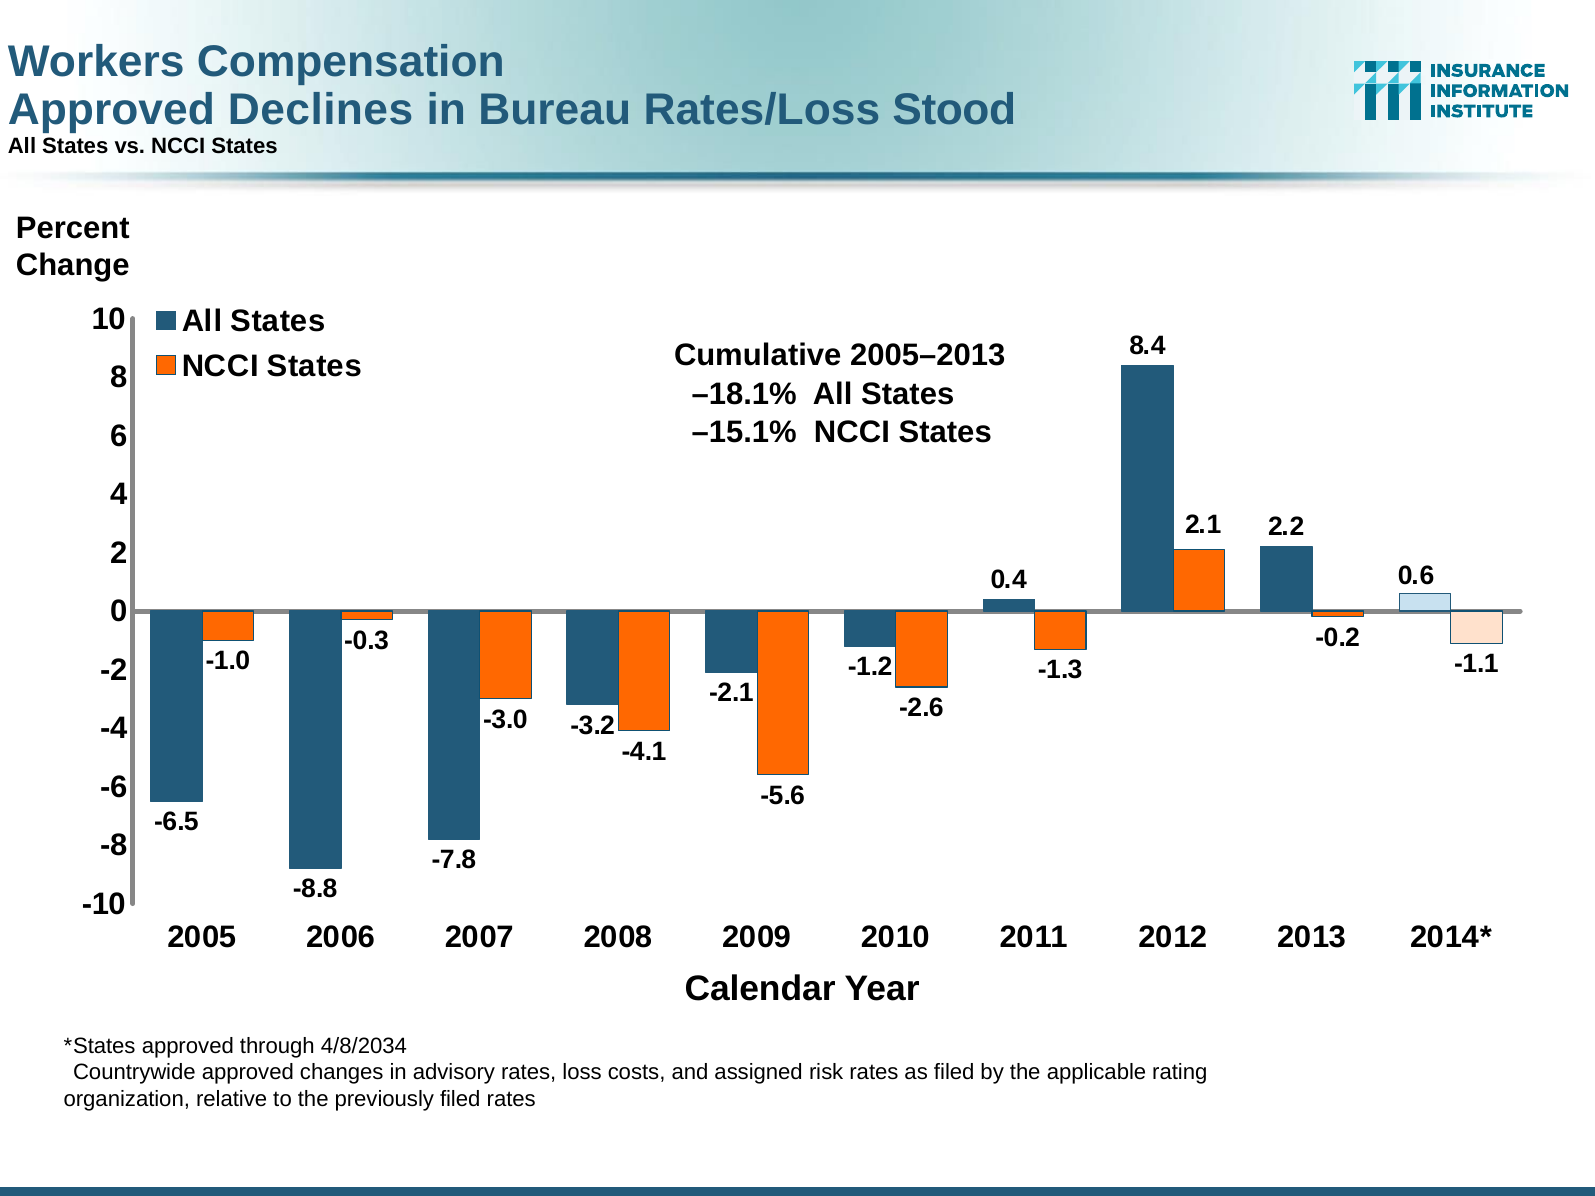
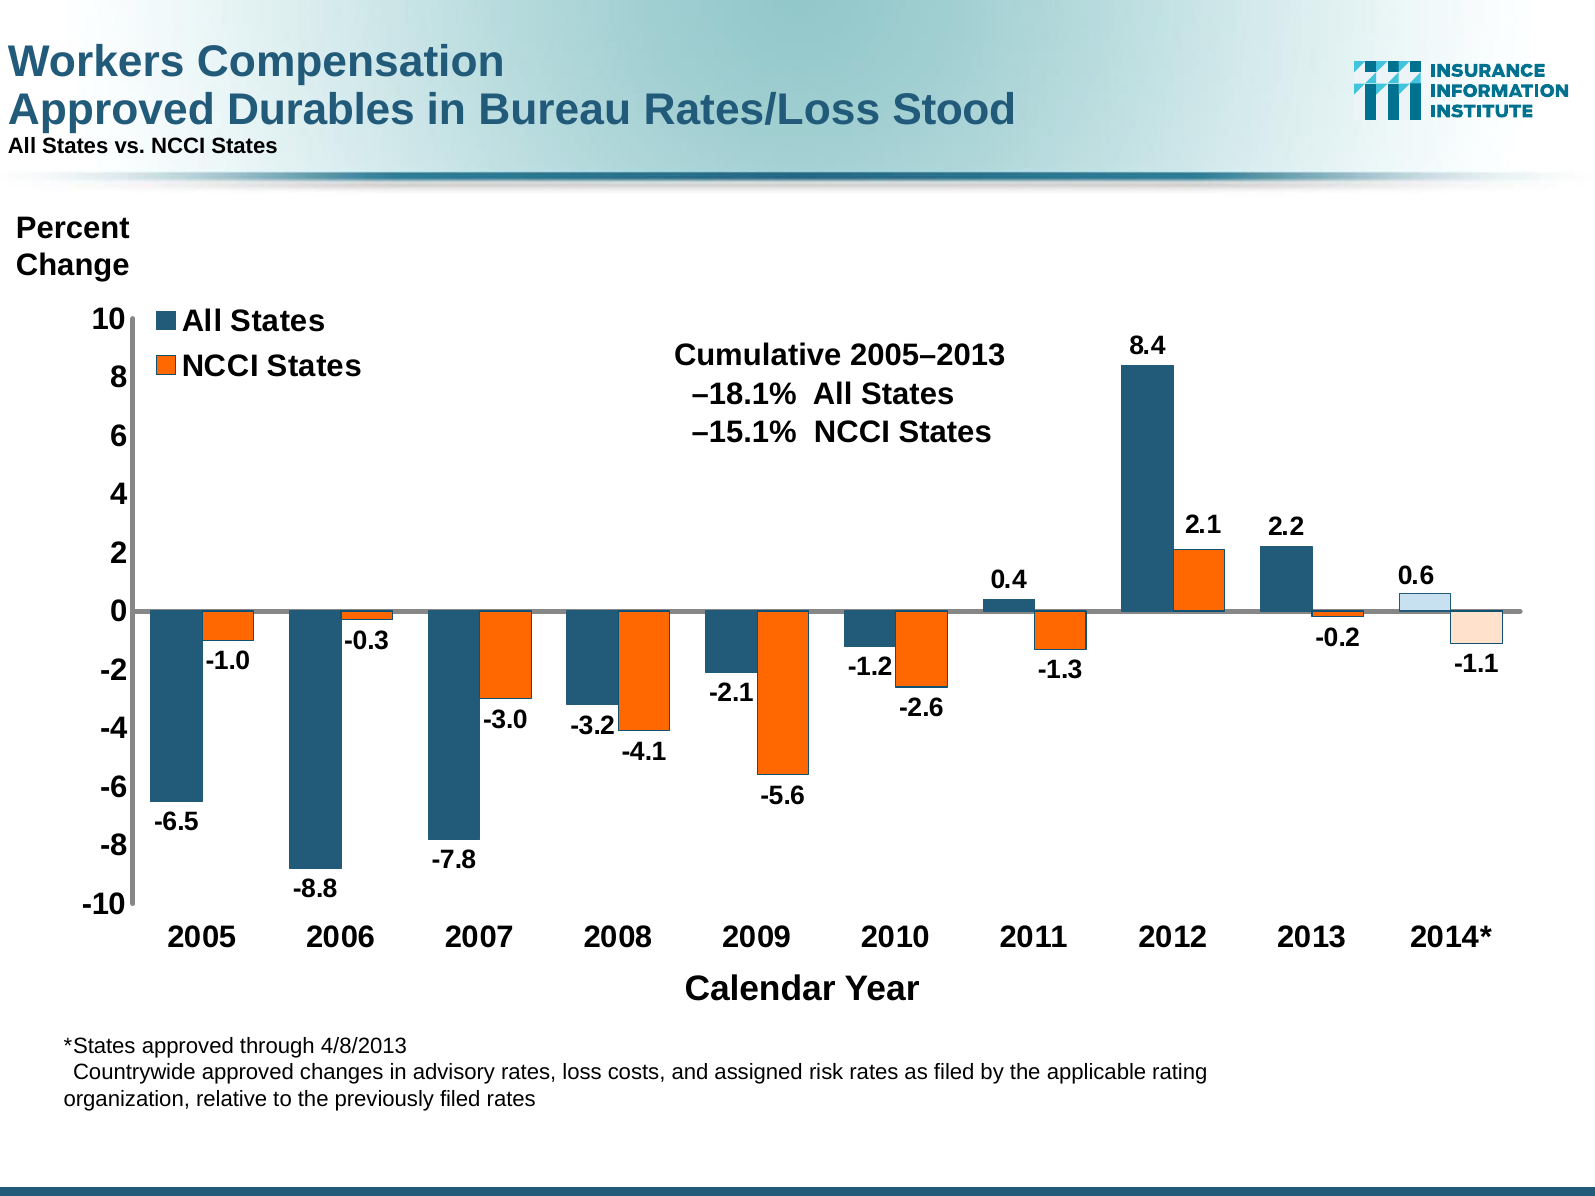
Declines: Declines -> Durables
4/8/2034: 4/8/2034 -> 4/8/2013
